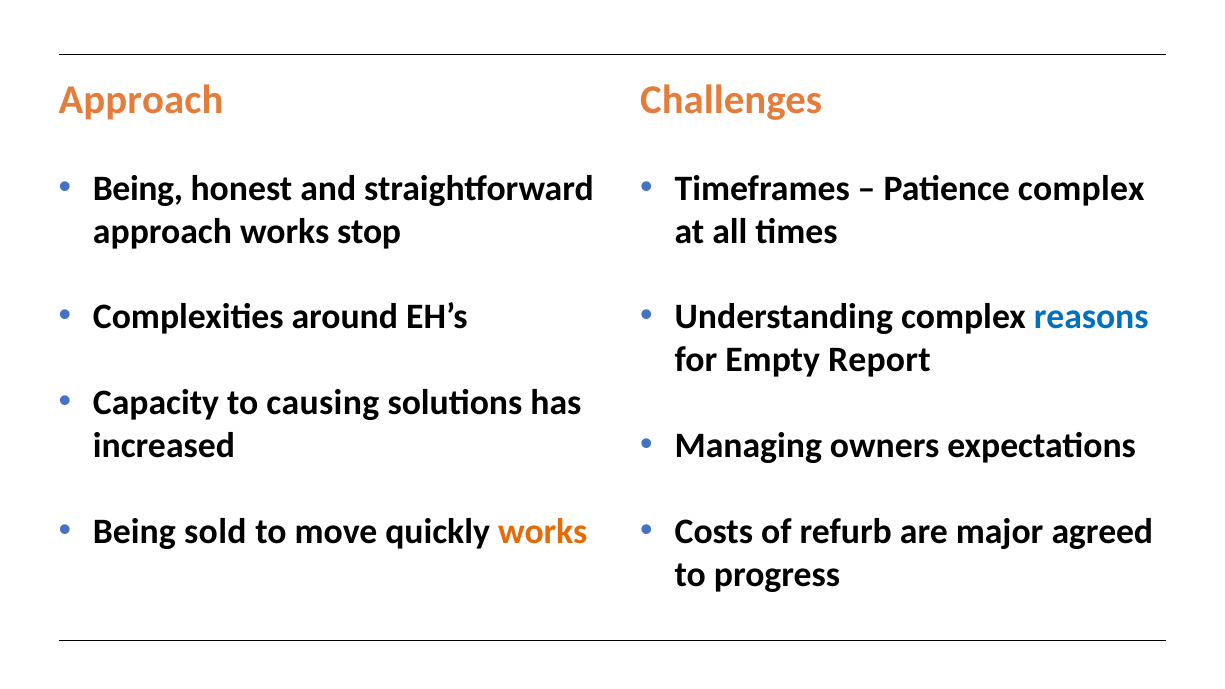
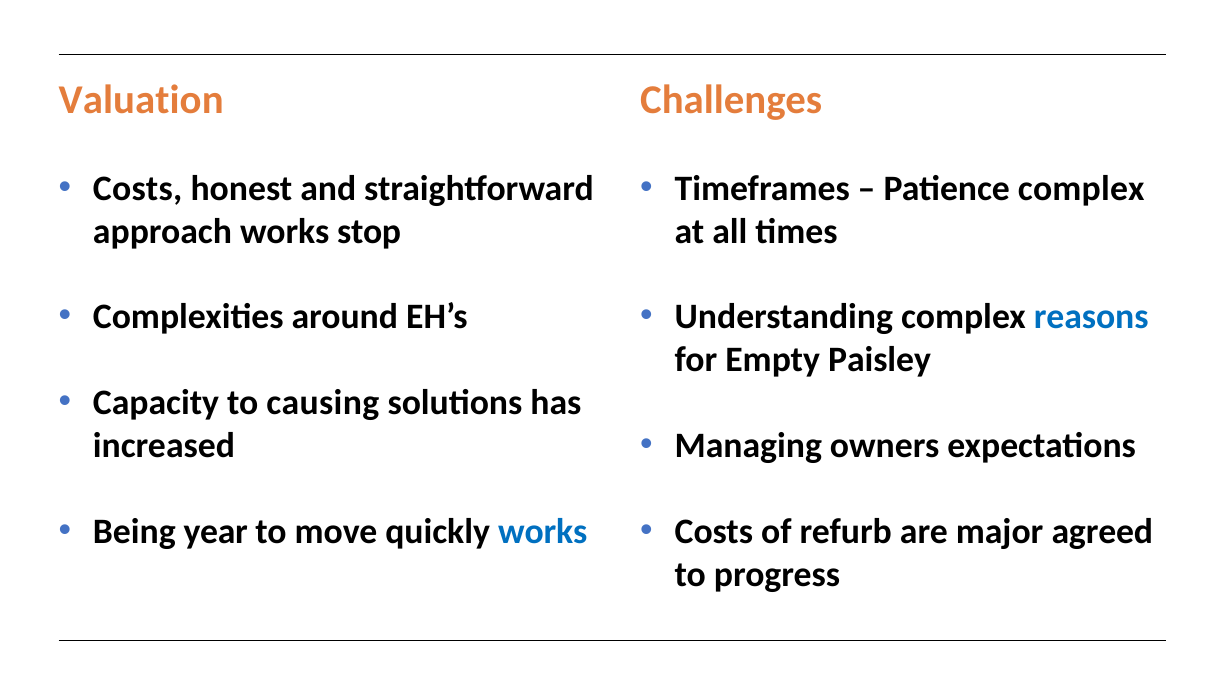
Approach at (141, 100): Approach -> Valuation
Being at (138, 188): Being -> Costs
Report: Report -> Paisley
sold: sold -> year
works at (543, 532) colour: orange -> blue
